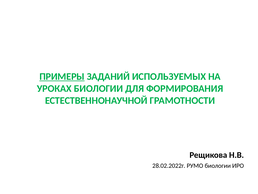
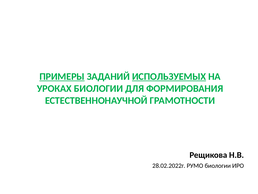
ИСПОЛЬЗУЕМЫХ underline: none -> present
